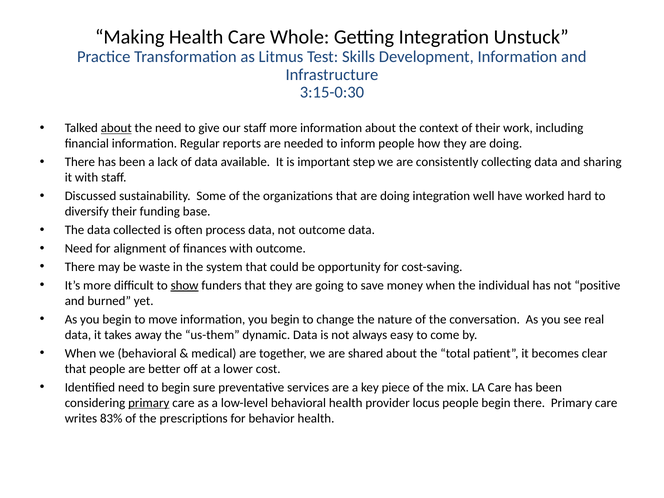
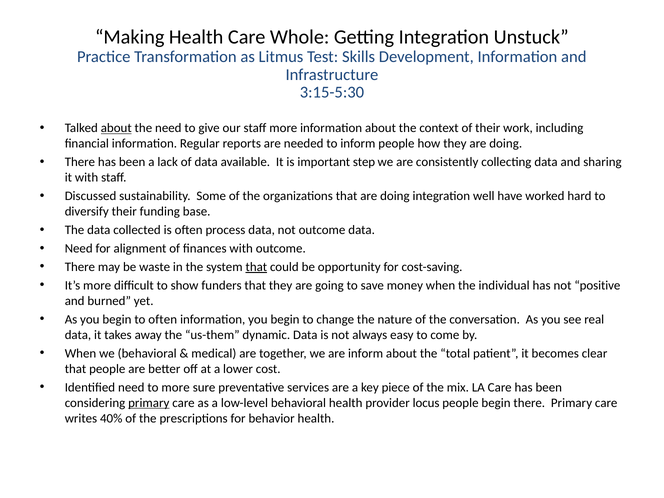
3:15-0:30: 3:15-0:30 -> 3:15-5:30
that at (256, 267) underline: none -> present
show underline: present -> none
to move: move -> often
are shared: shared -> inform
to begin: begin -> more
83%: 83% -> 40%
